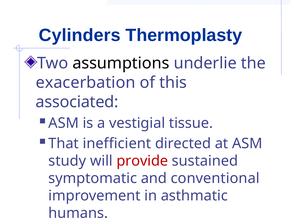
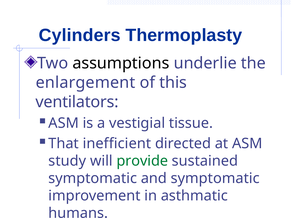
exacerbation: exacerbation -> enlargement
associated: associated -> ventilators
provide colour: red -> green
and conventional: conventional -> symptomatic
